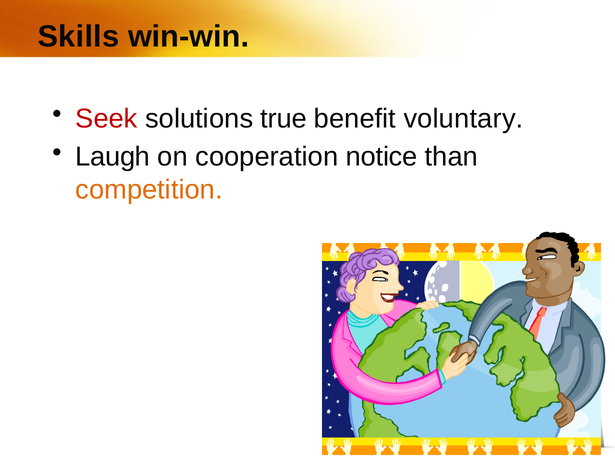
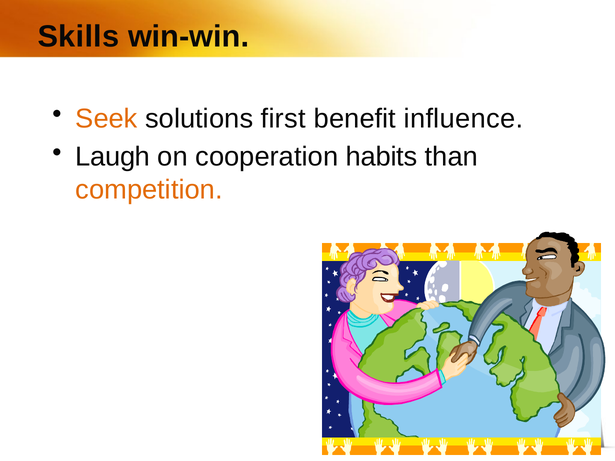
Seek colour: red -> orange
true: true -> first
voluntary: voluntary -> influence
notice: notice -> habits
